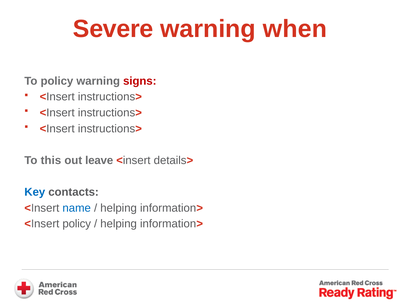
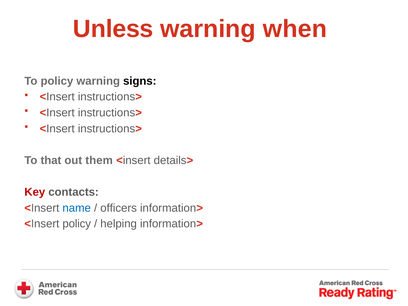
Severe: Severe -> Unless
signs colour: red -> black
this: this -> that
leave: leave -> them
Key colour: blue -> red
helping at (119, 208): helping -> officers
